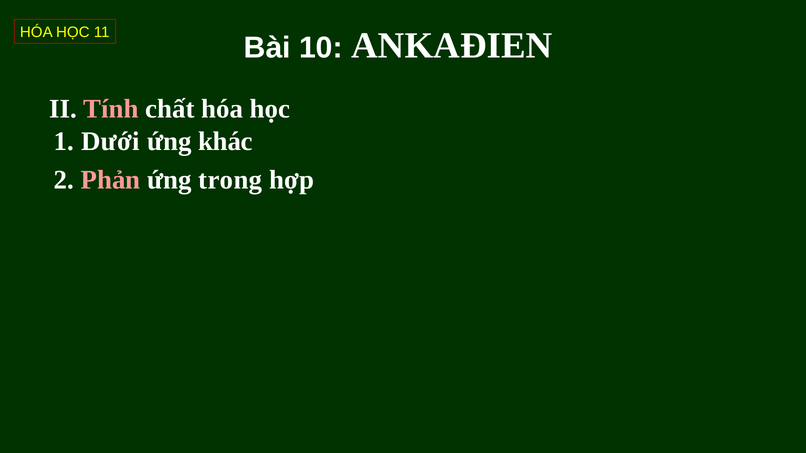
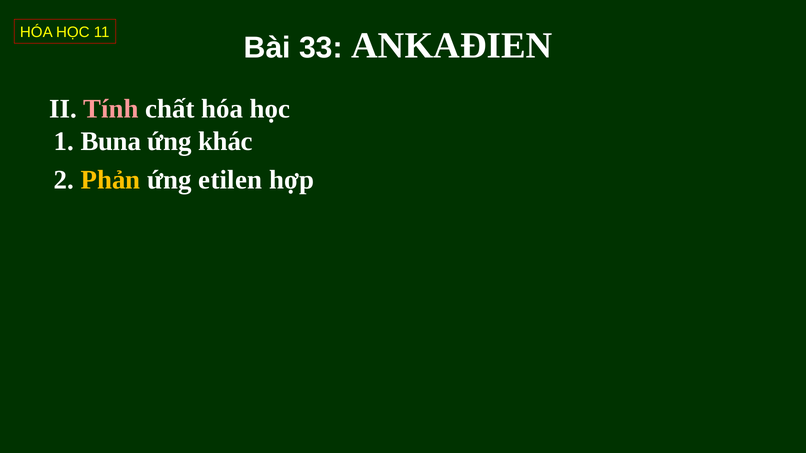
10: 10 -> 33
Dưới: Dưới -> Buna
Phản colour: pink -> yellow
trong: trong -> etilen
